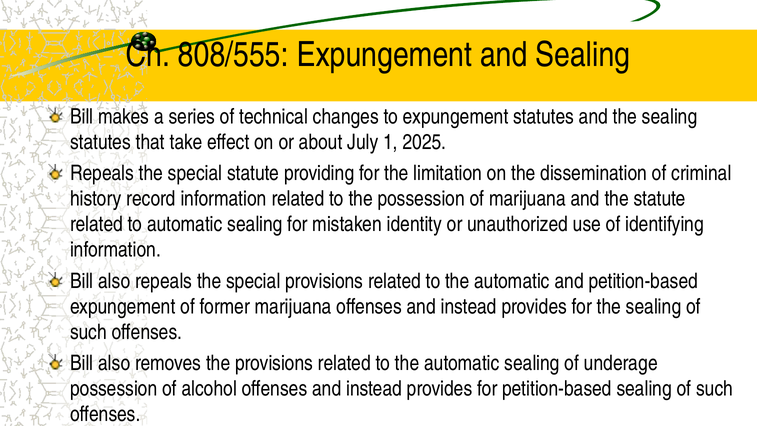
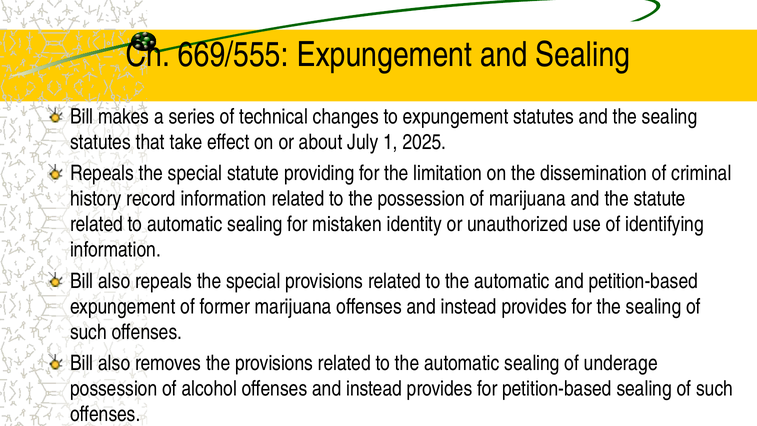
808/555: 808/555 -> 669/555
